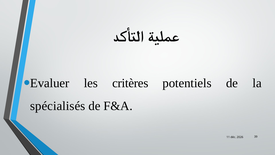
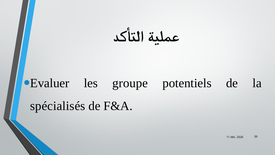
critères: critères -> groupe
